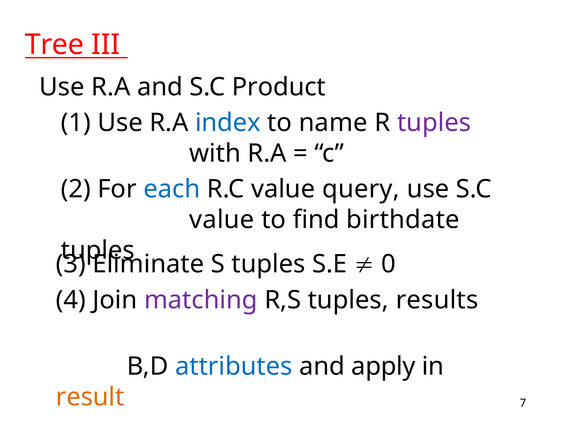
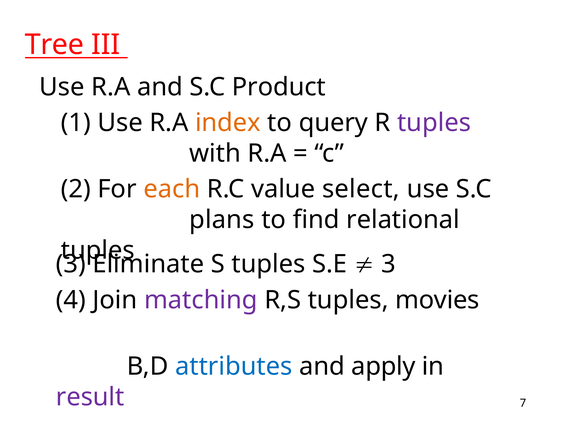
index colour: blue -> orange
name: name -> query
each colour: blue -> orange
query: query -> select
value at (222, 220): value -> plans
birthdate: birthdate -> relational
0 at (388, 264): 0 -> 3
results: results -> movies
result colour: orange -> purple
